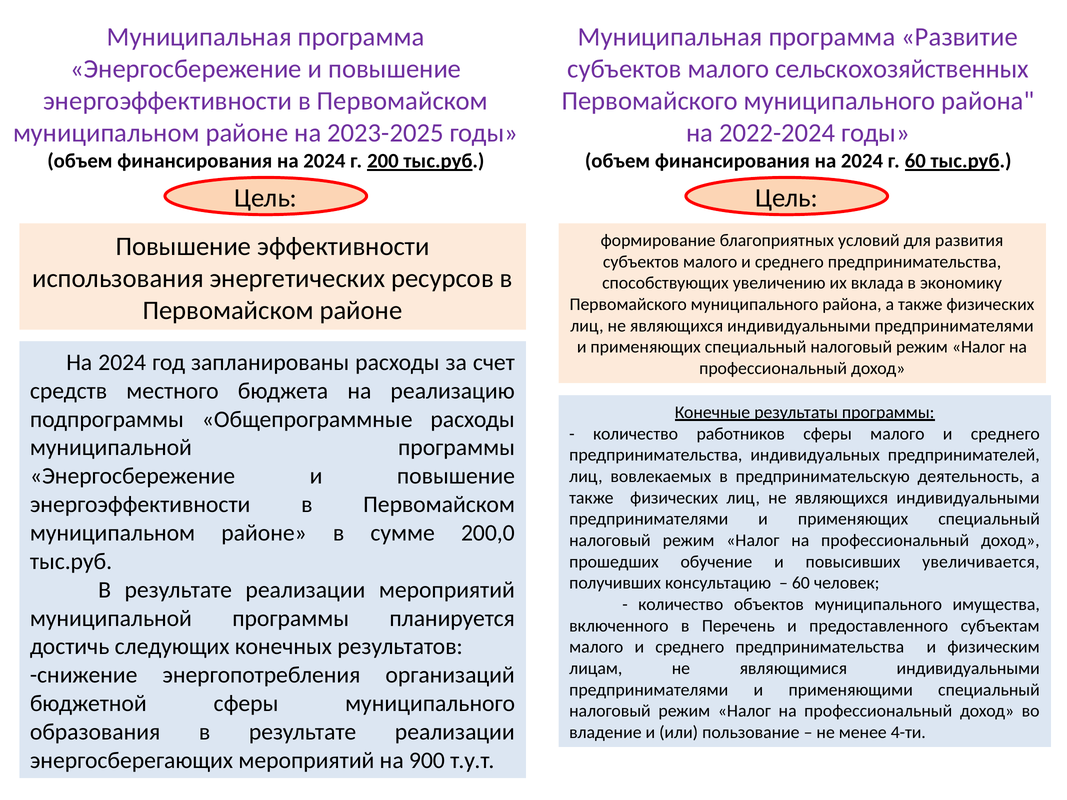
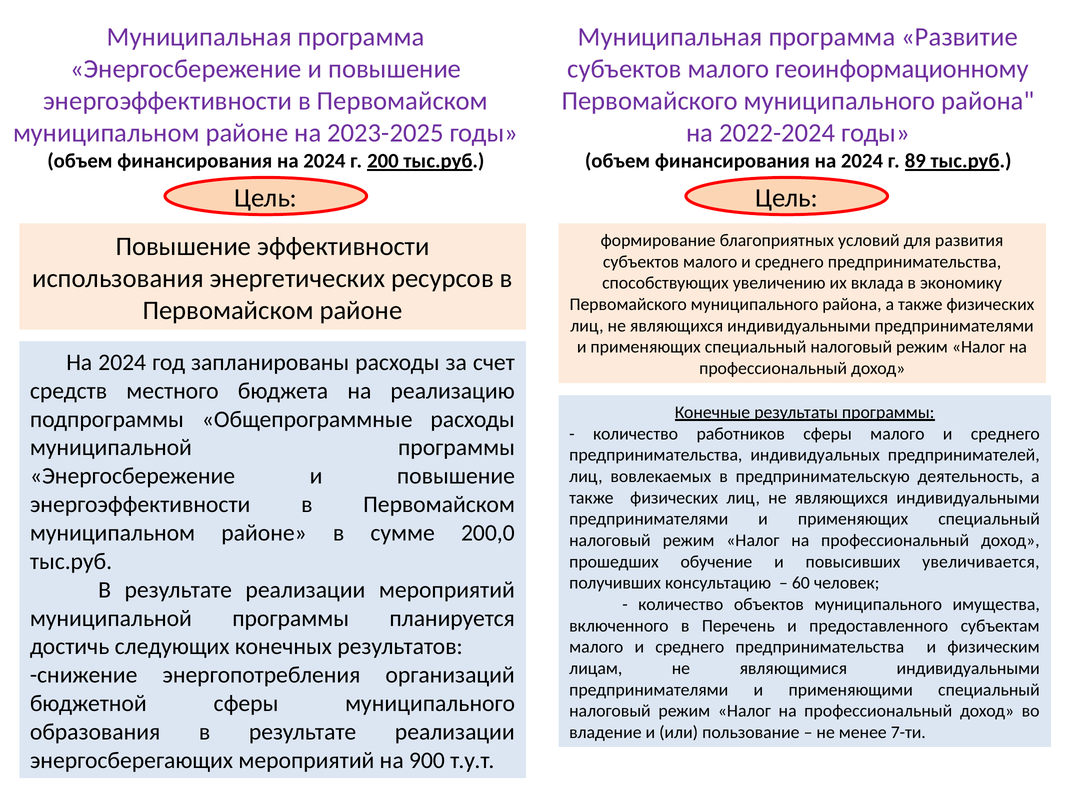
сельскохозяйственных: сельскохозяйственных -> геоинформационному
г 60: 60 -> 89
4-ти: 4-ти -> 7-ти
